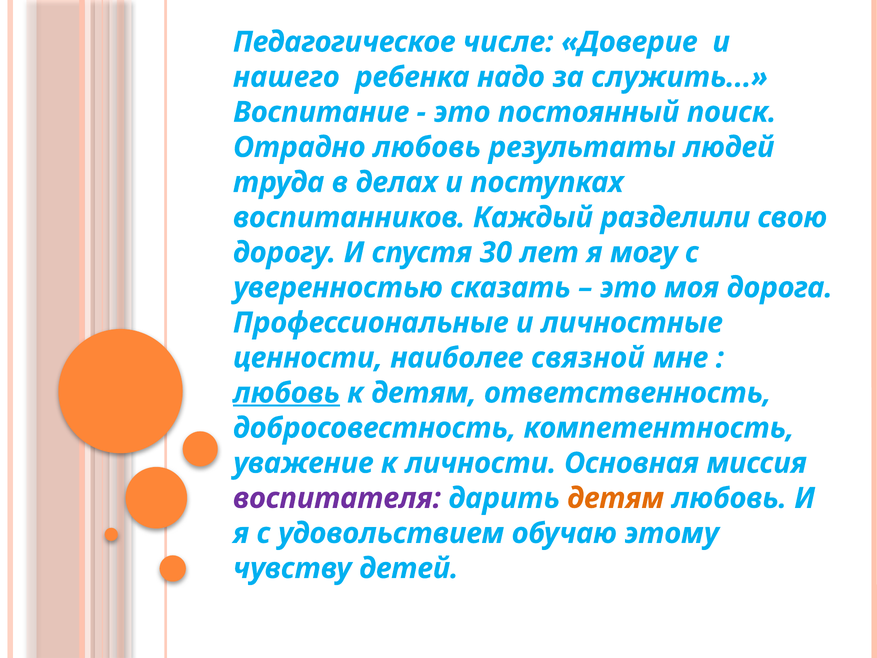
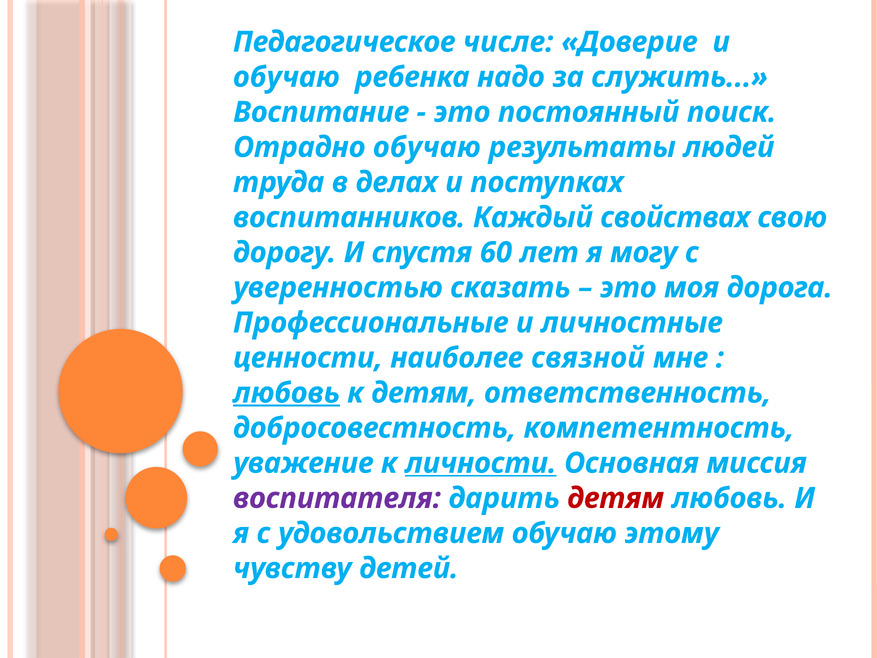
нашего at (286, 77): нашего -> обучаю
Отрадно любовь: любовь -> обучаю
разделили: разделили -> свойствах
30: 30 -> 60
личности underline: none -> present
детям at (616, 498) colour: orange -> red
